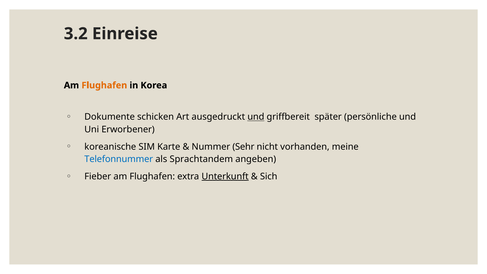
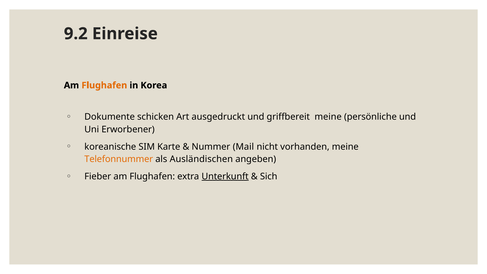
3.2: 3.2 -> 9.2
und at (256, 117) underline: present -> none
griffbereit später: später -> meine
Sehr: Sehr -> Mail
Telefonnummer colour: blue -> orange
Sprachtandem: Sprachtandem -> Ausländischen
